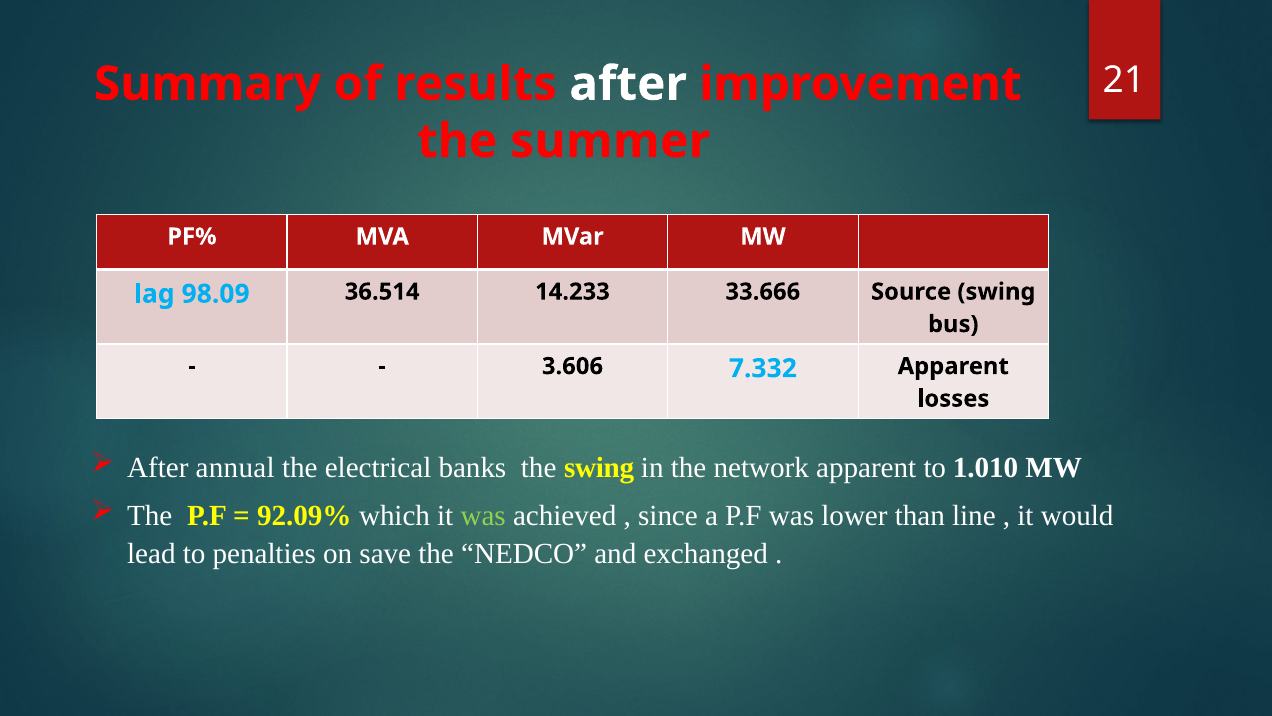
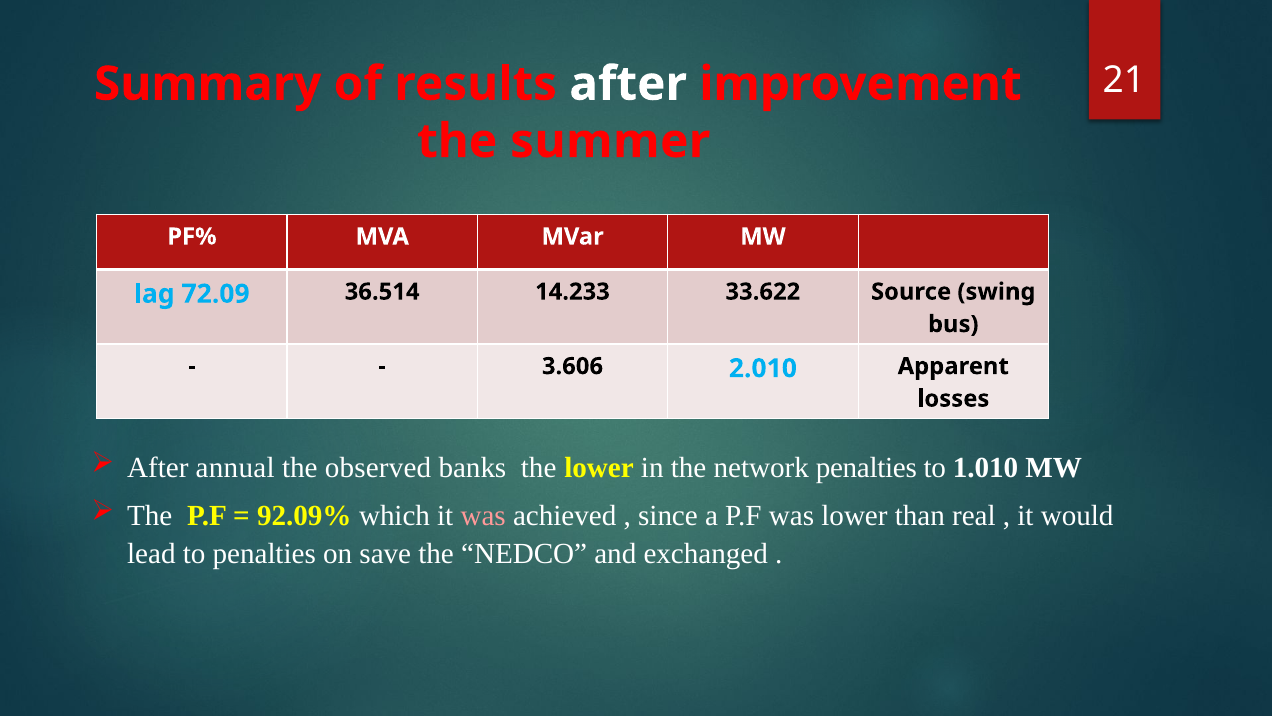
98.09: 98.09 -> 72.09
33.666: 33.666 -> 33.622
7.332: 7.332 -> 2.010
electrical: electrical -> observed
the swing: swing -> lower
network apparent: apparent -> penalties
was at (483, 516) colour: light green -> pink
line: line -> real
